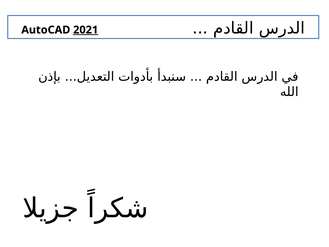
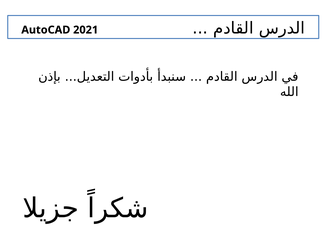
2021 underline: present -> none
